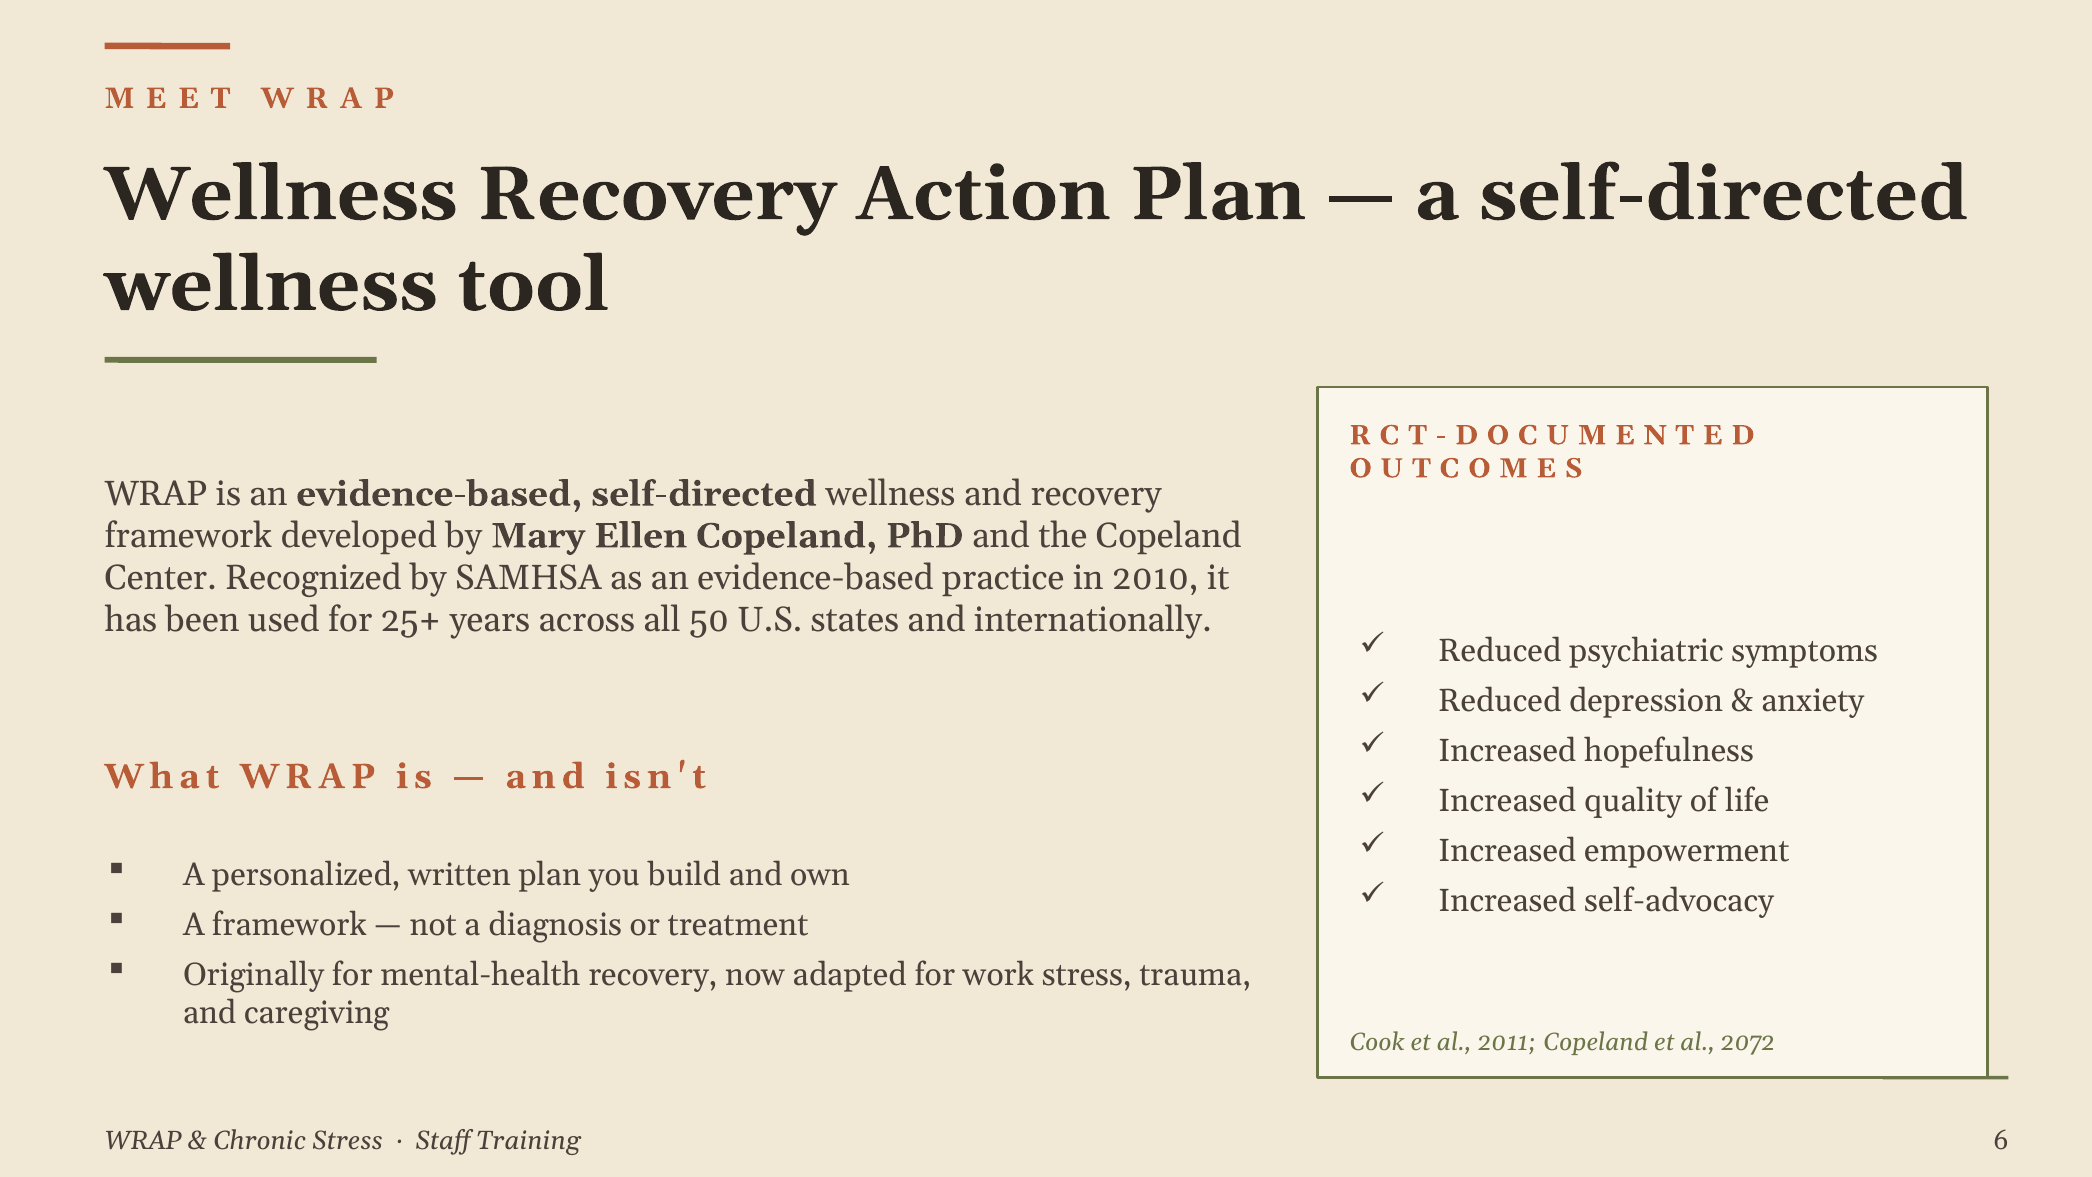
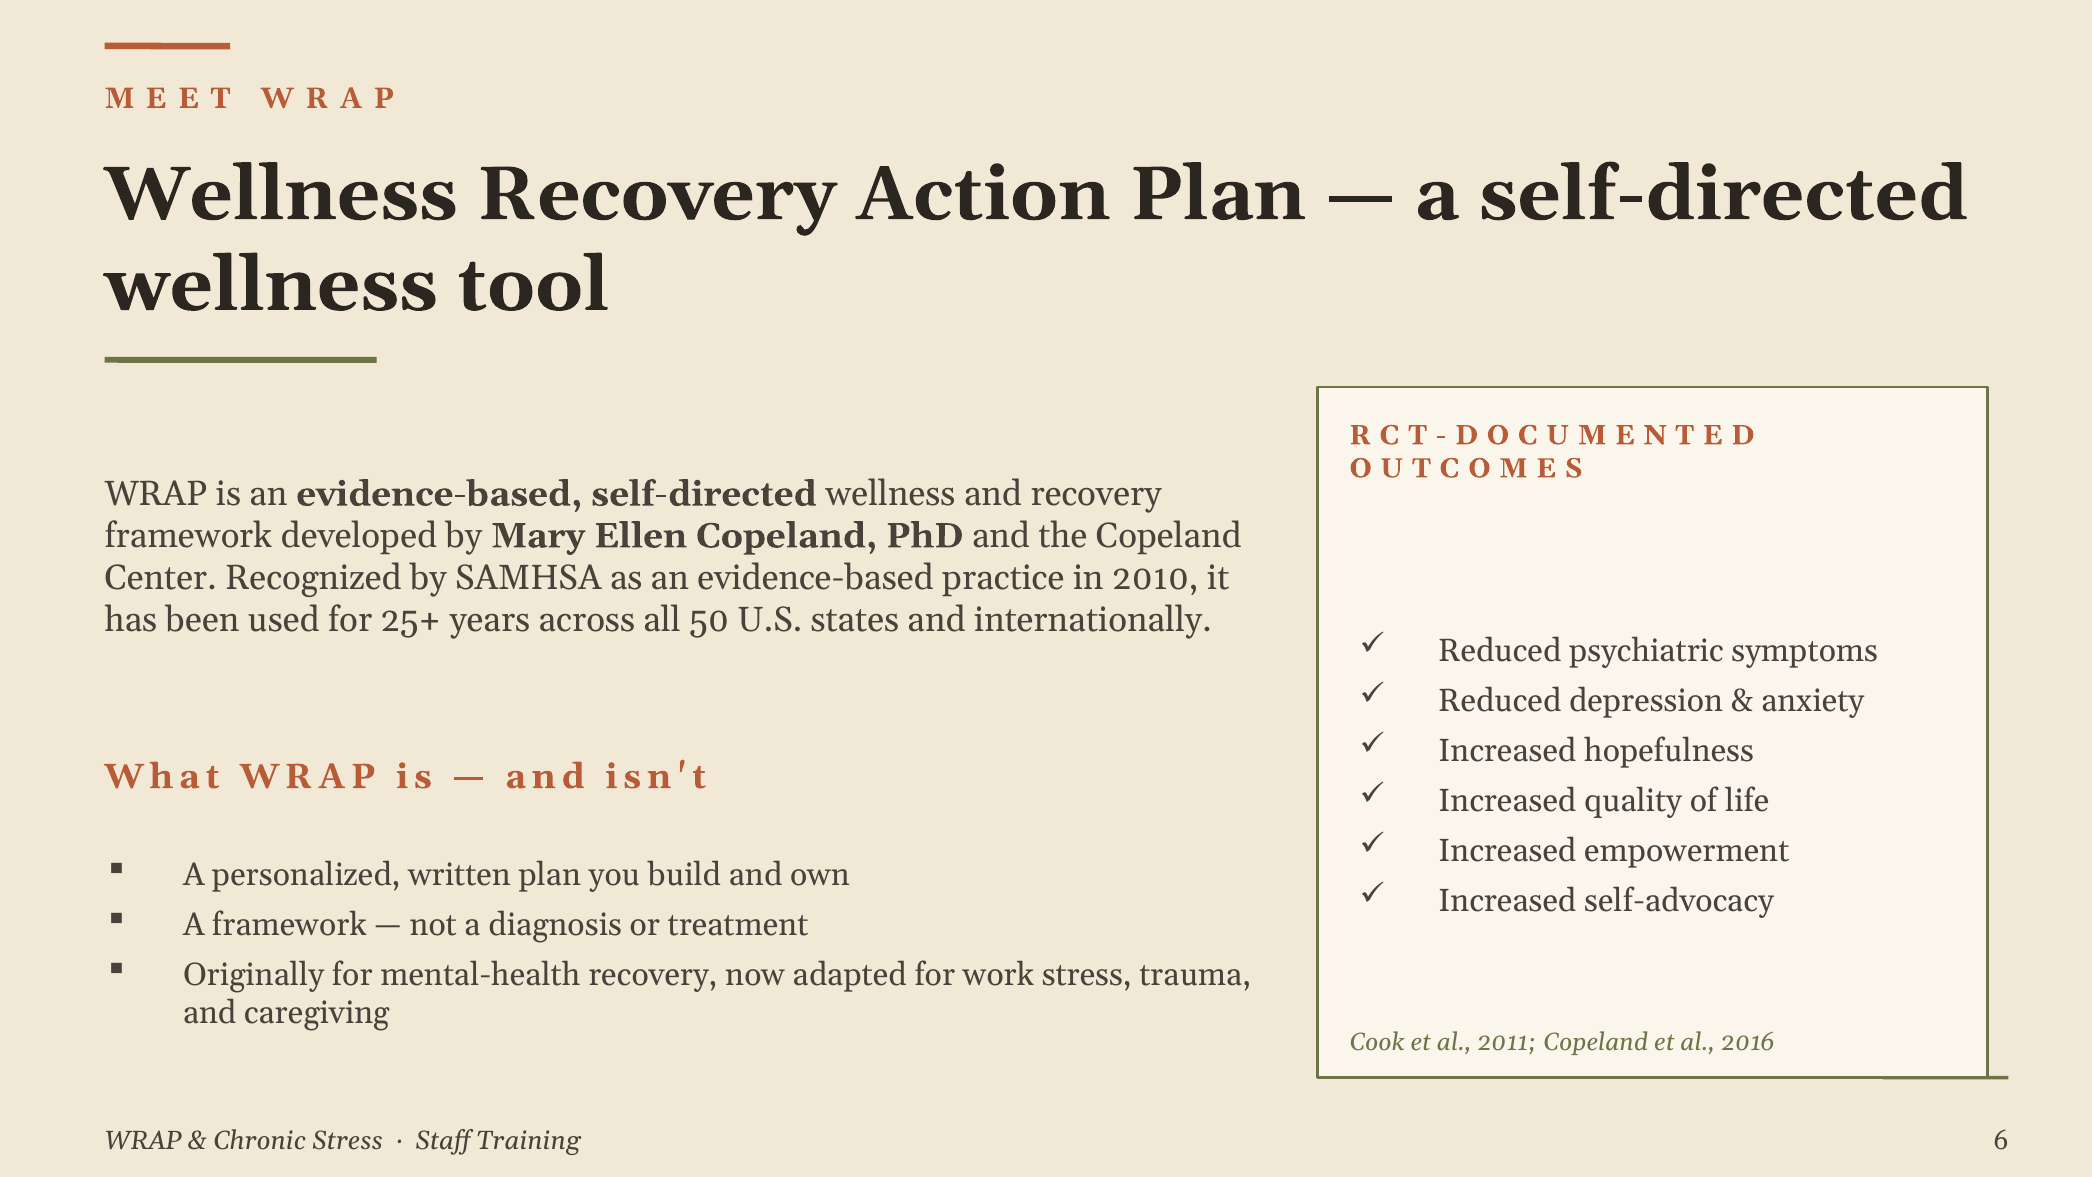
2072: 2072 -> 2016
